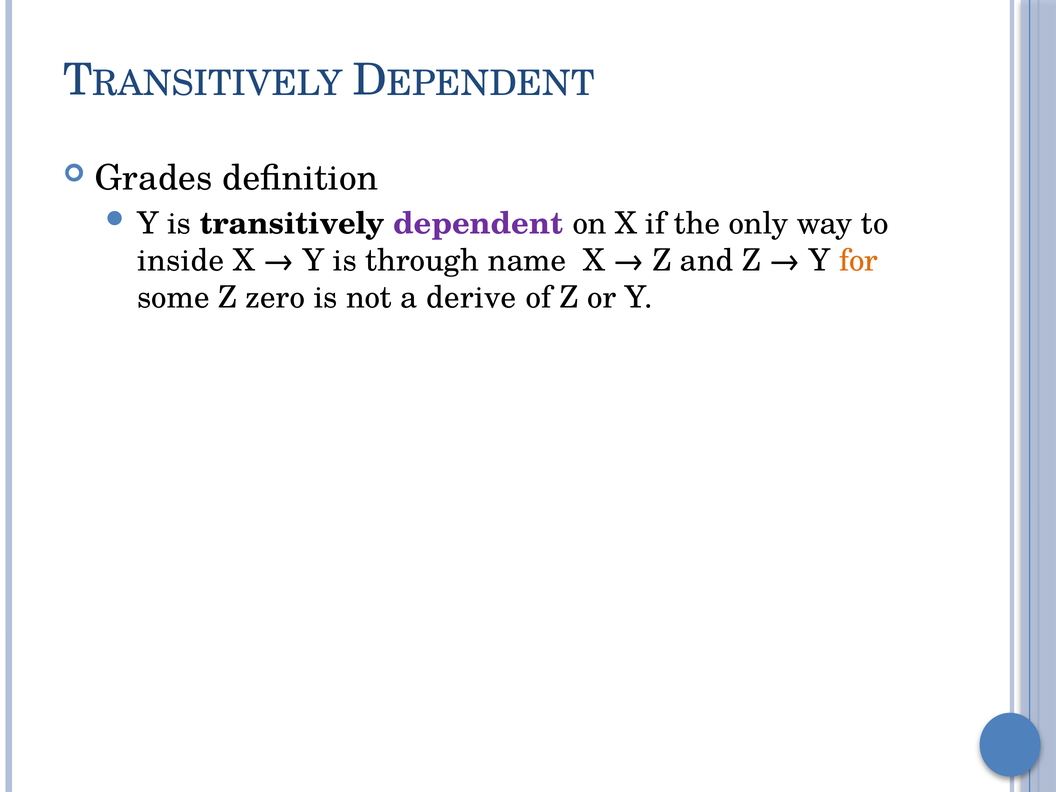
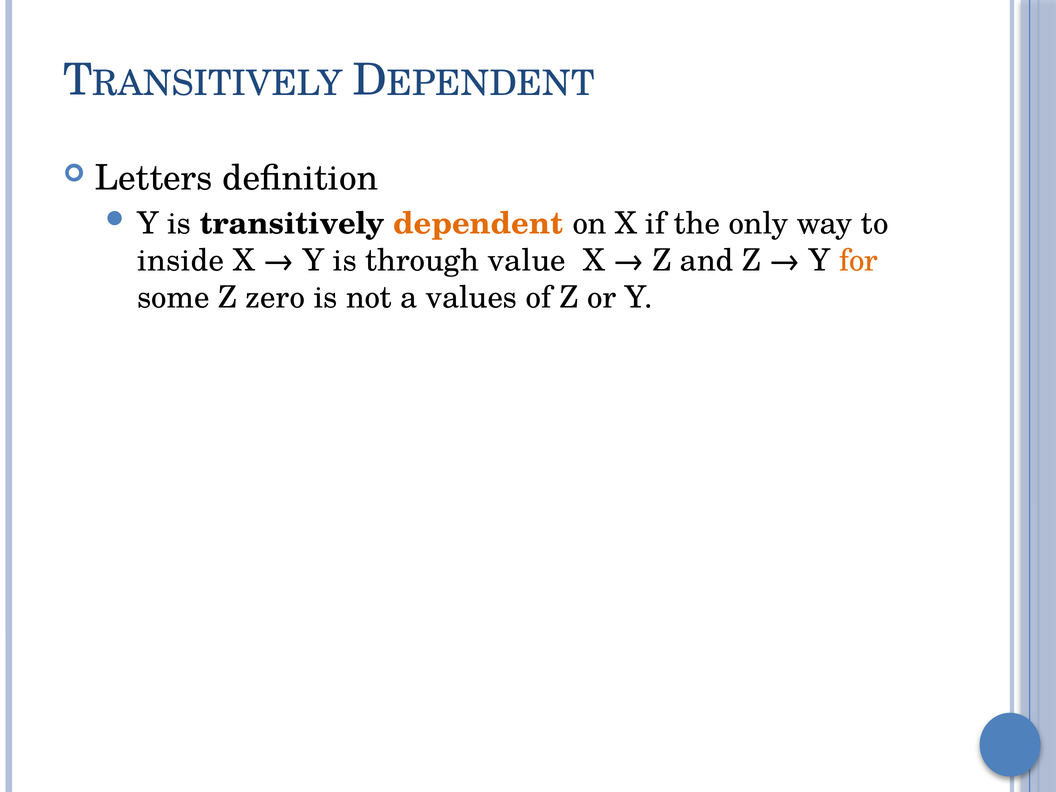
Grades: Grades -> Letters
dependent colour: purple -> orange
name: name -> value
derive: derive -> values
